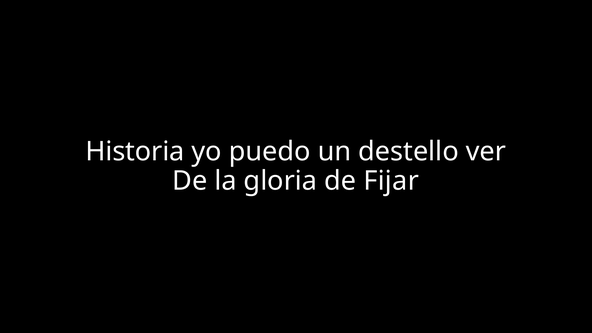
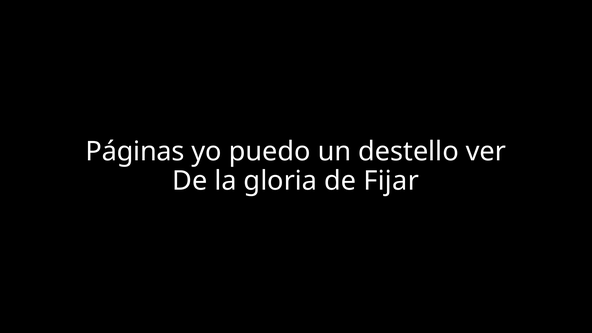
Historia: Historia -> Páginas
